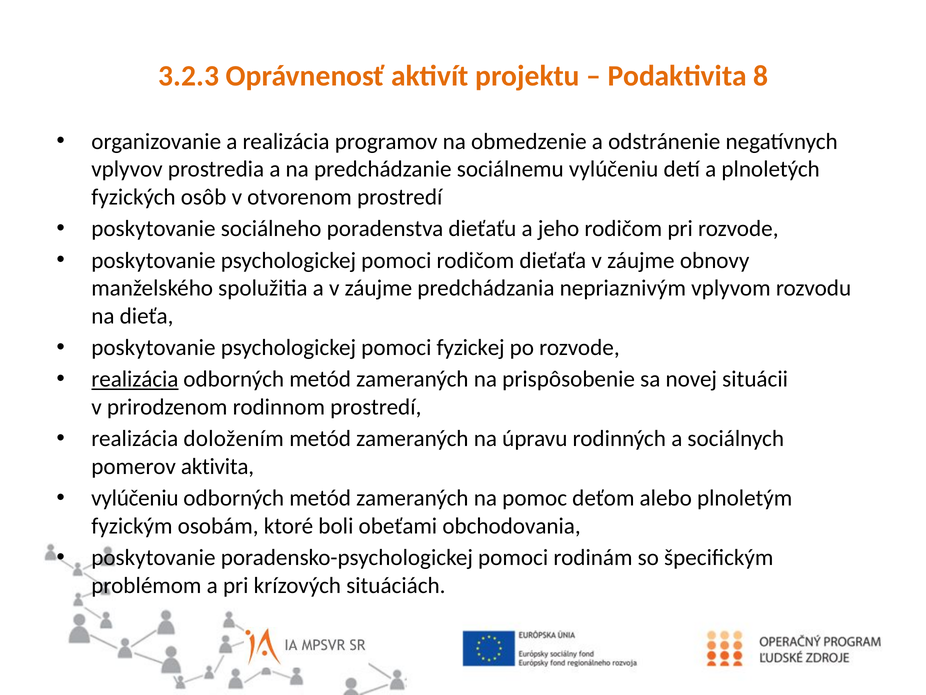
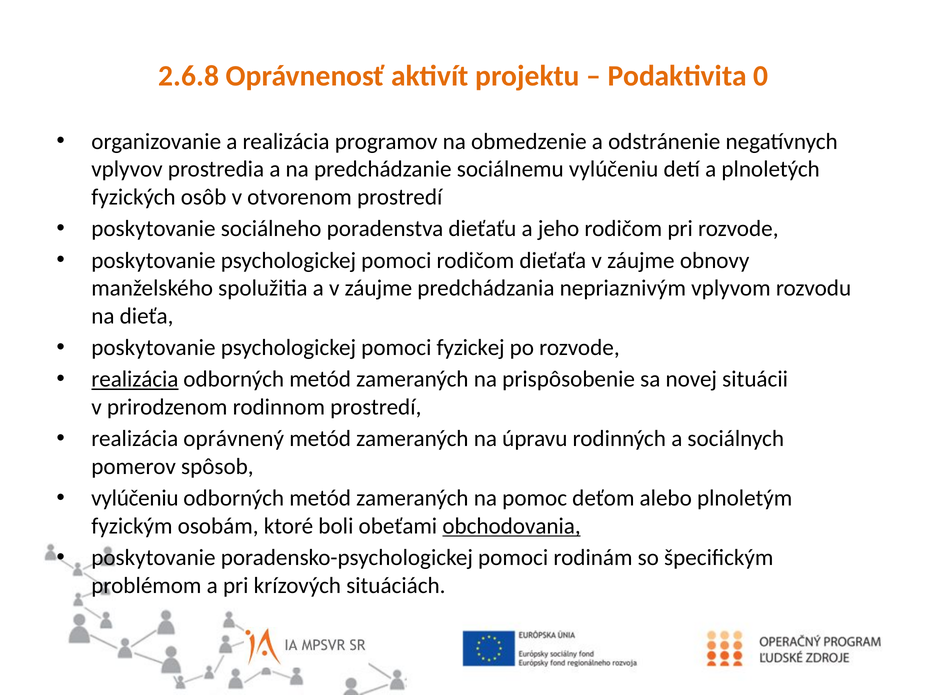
3.2.3: 3.2.3 -> 2.6.8
8: 8 -> 0
doložením: doložením -> oprávnený
aktivita: aktivita -> spôsob
obchodovania underline: none -> present
